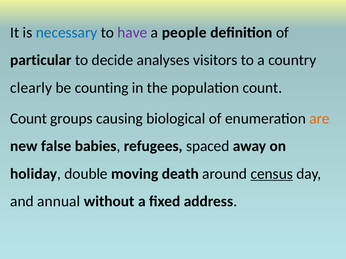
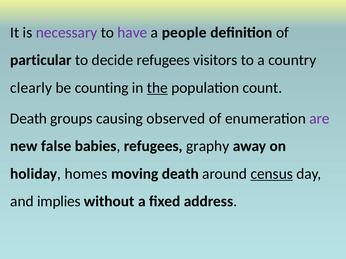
necessary colour: blue -> purple
decide analyses: analyses -> refugees
the underline: none -> present
Count at (29, 119): Count -> Death
biological: biological -> observed
are colour: orange -> purple
spaced: spaced -> graphy
double: double -> homes
annual: annual -> implies
